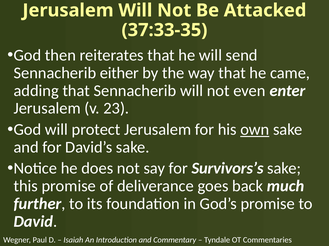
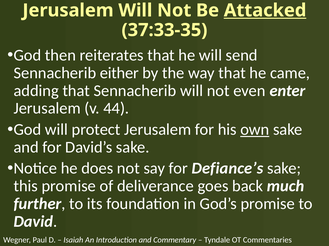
Attacked underline: none -> present
23: 23 -> 44
Survivors’s: Survivors’s -> Defiance’s
